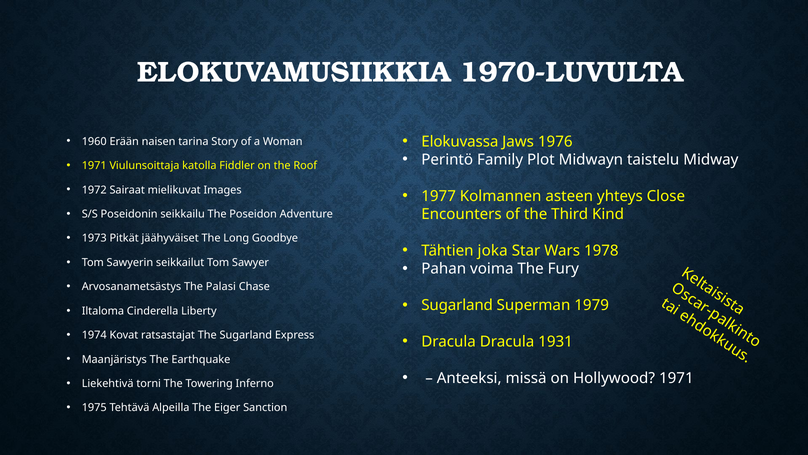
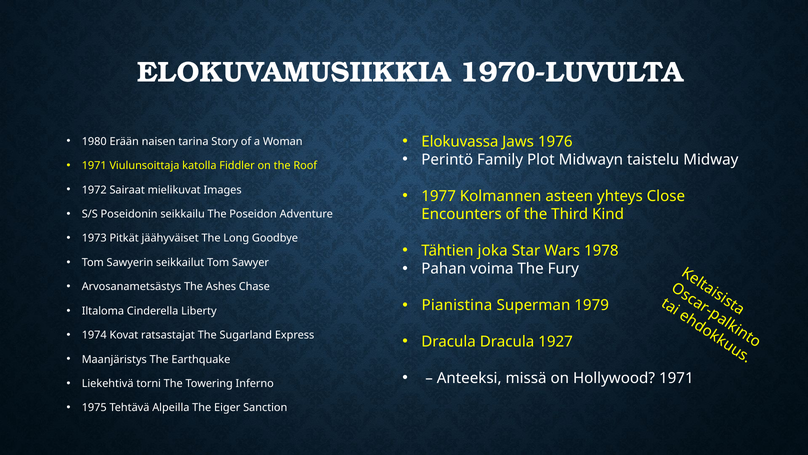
1960: 1960 -> 1980
Palasi: Palasi -> Ashes
Sugarland at (457, 305): Sugarland -> Pianistina
1931: 1931 -> 1927
